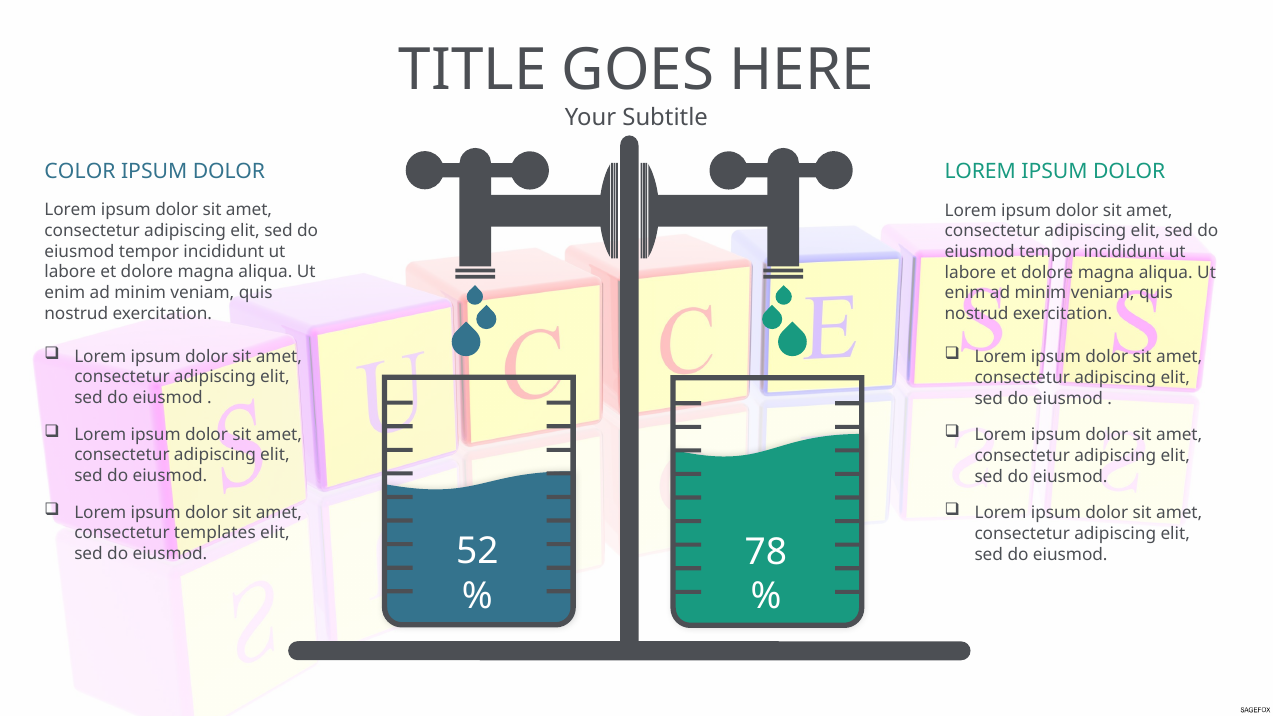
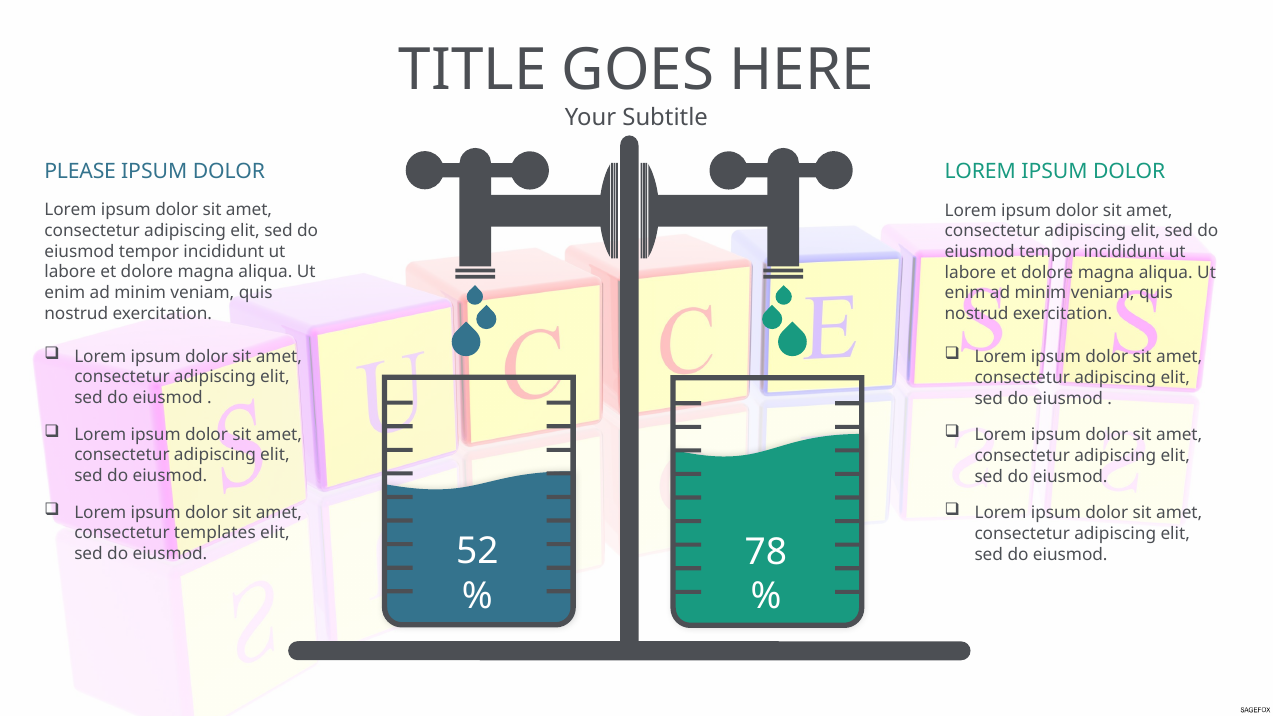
COLOR: COLOR -> PLEASE
